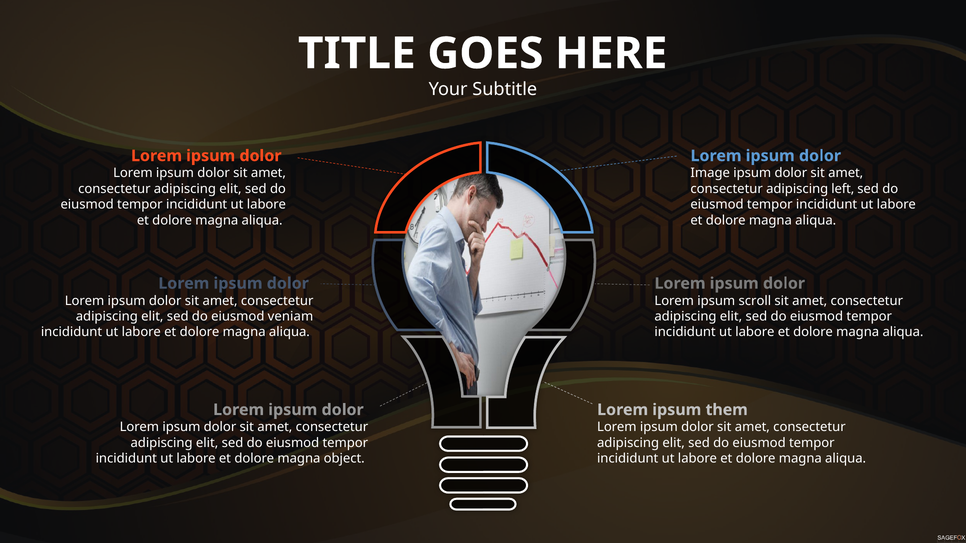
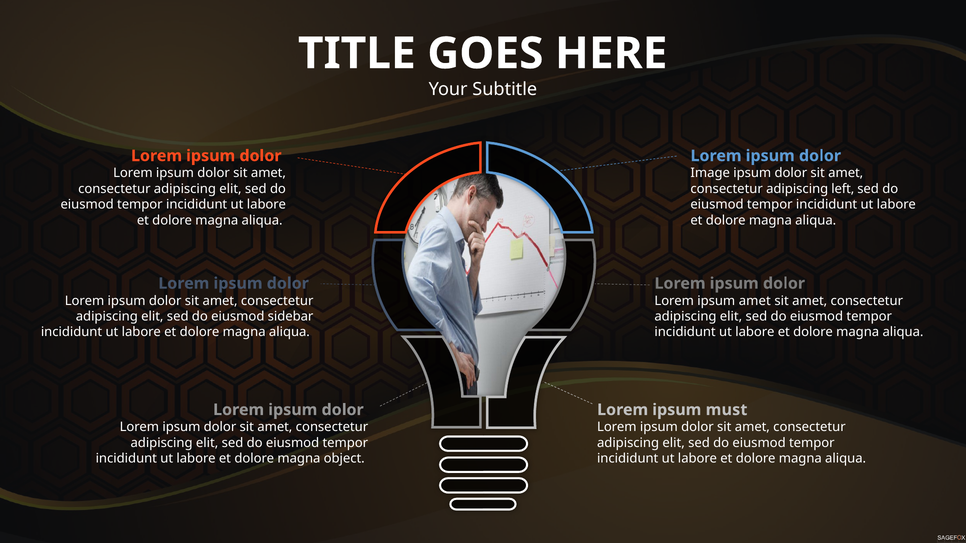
ipsum scroll: scroll -> amet
veniam: veniam -> sidebar
them: them -> must
